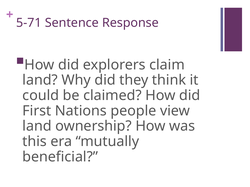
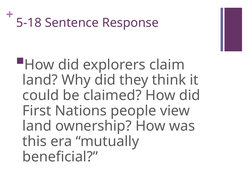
5-71: 5-71 -> 5-18
